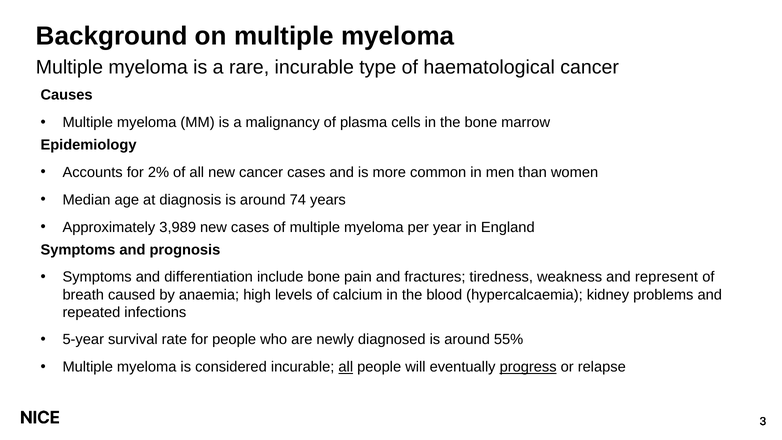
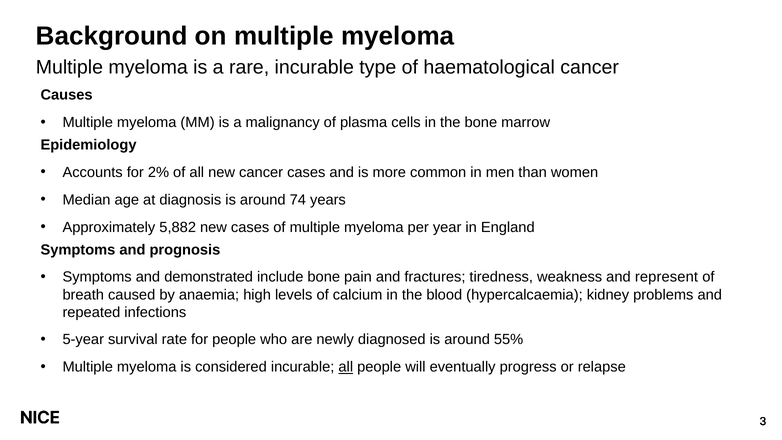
3,989: 3,989 -> 5,882
differentiation: differentiation -> demonstrated
progress underline: present -> none
